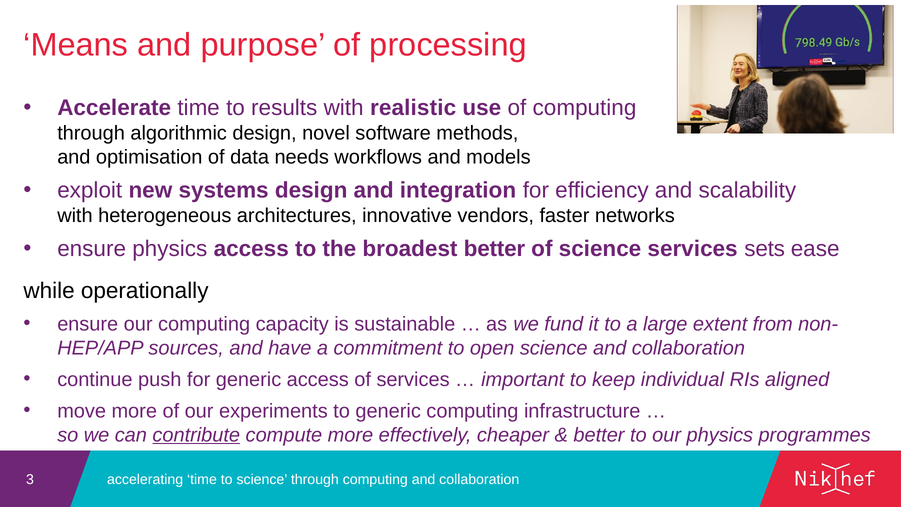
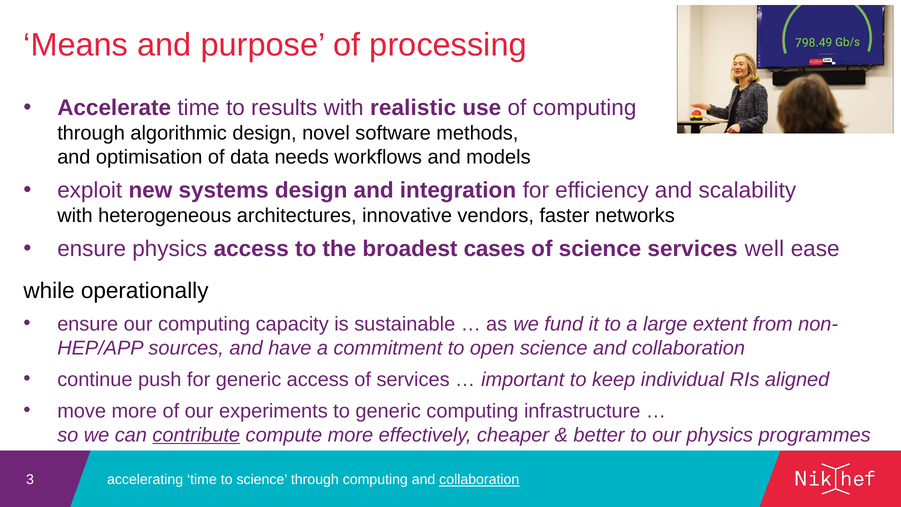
broadest better: better -> cases
sets: sets -> well
collaboration at (479, 480) underline: none -> present
